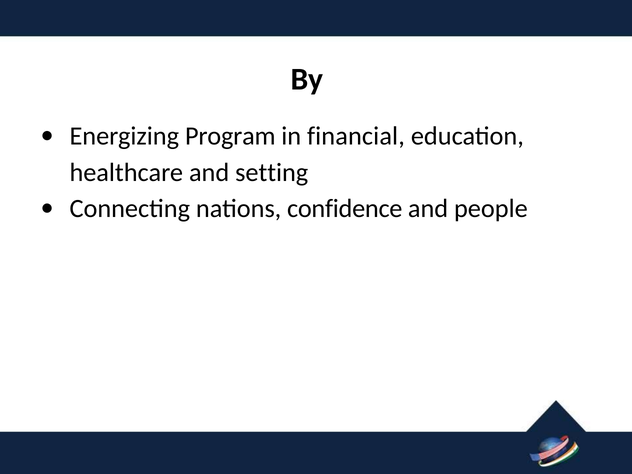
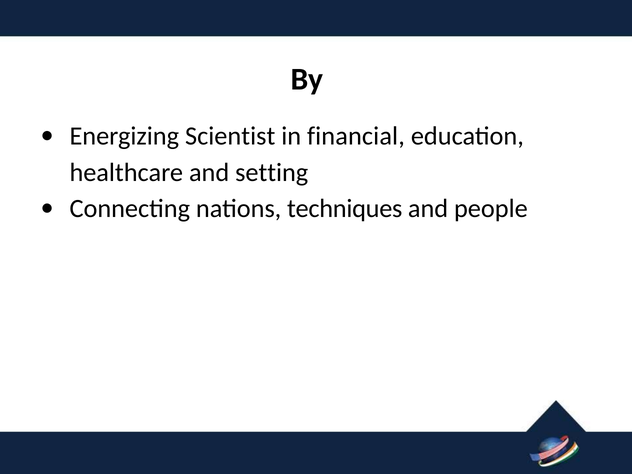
Program: Program -> Scientist
confidence: confidence -> techniques
